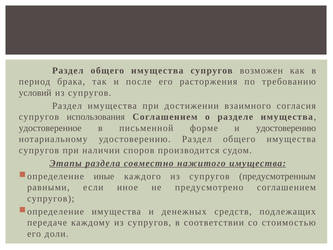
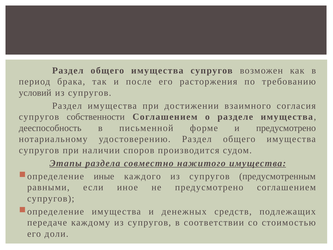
использования: использования -> собственности
удостоверенное: удостоверенное -> дееспособность
и удостоверению: удостоверению -> предусмотрено
